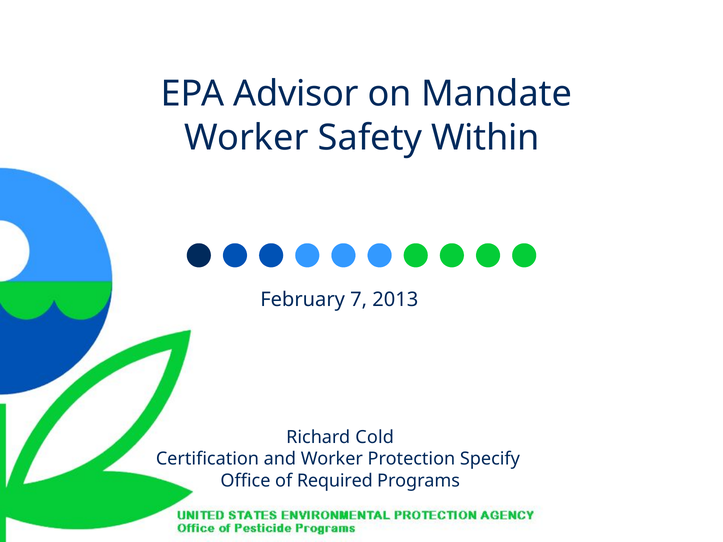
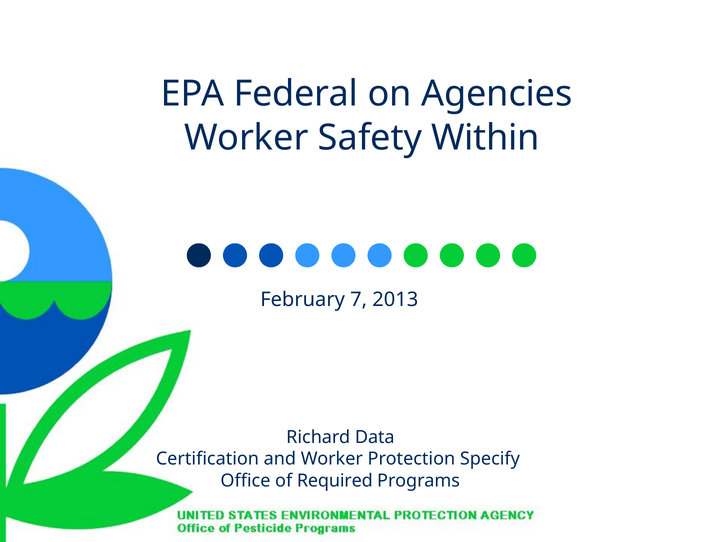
Advisor: Advisor -> Federal
Mandate: Mandate -> Agencies
Cold: Cold -> Data
